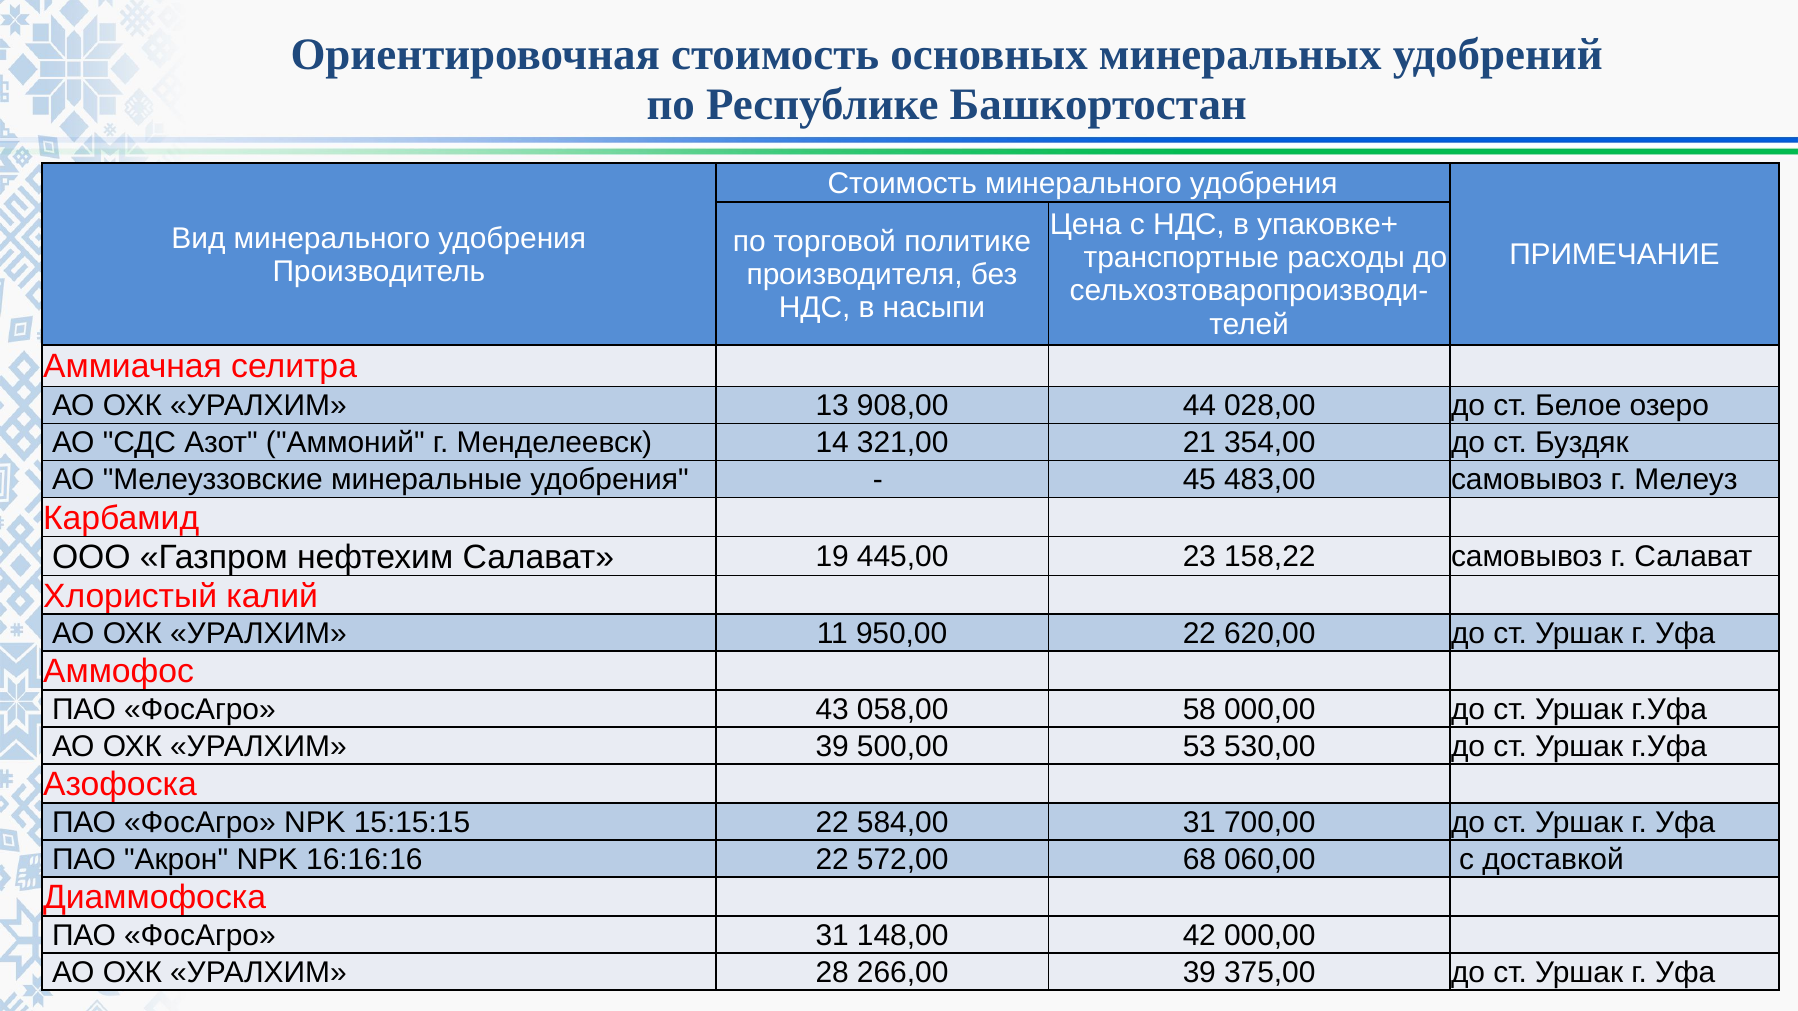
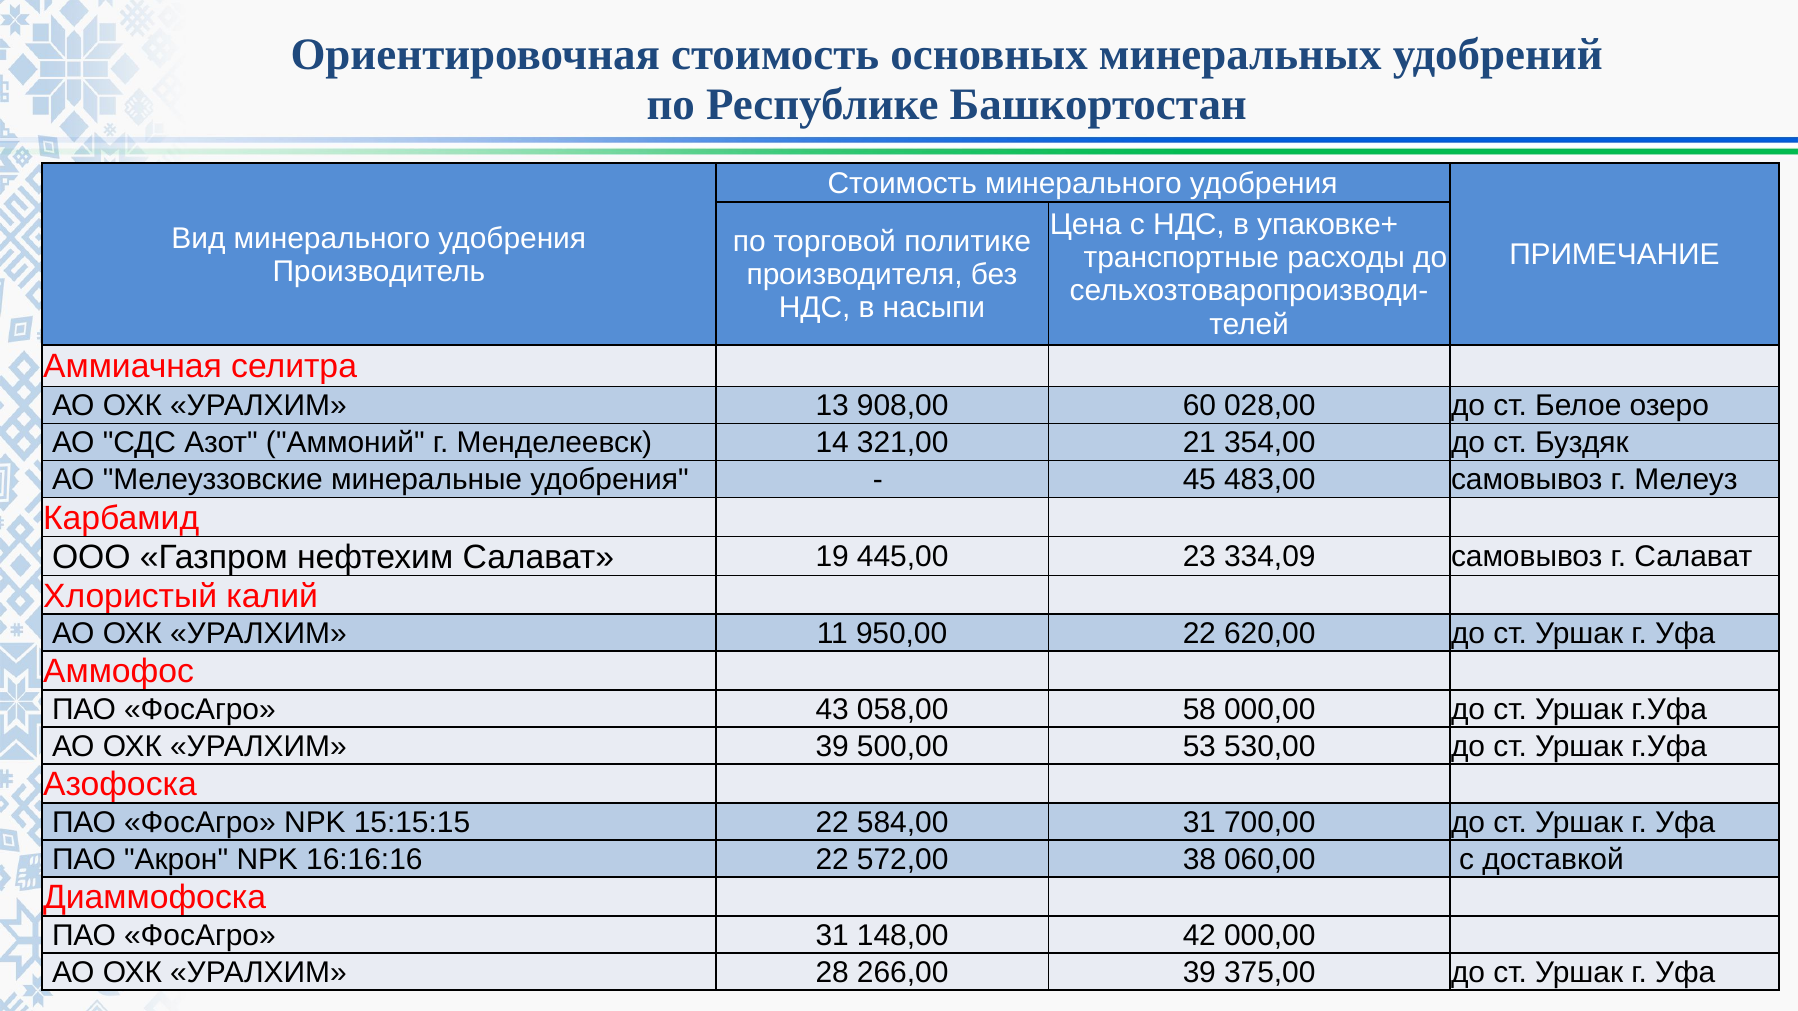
44: 44 -> 60
158,22: 158,22 -> 334,09
68: 68 -> 38
